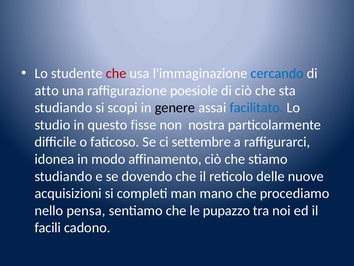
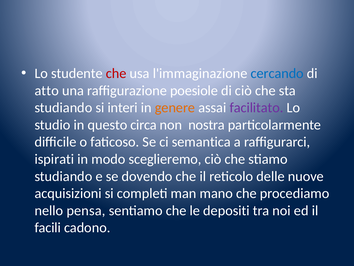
scopi: scopi -> interi
genere colour: black -> orange
facilitato colour: blue -> purple
fisse: fisse -> circa
settembre: settembre -> semantica
idonea: idonea -> ispirati
affinamento: affinamento -> sceglieremo
pupazzo: pupazzo -> depositi
